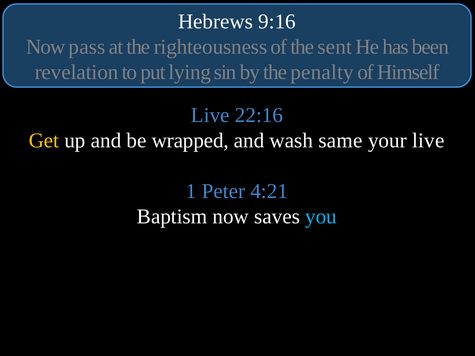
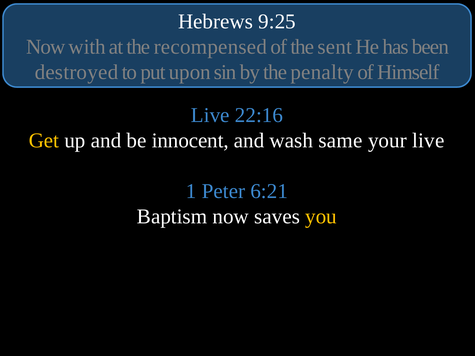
9:16: 9:16 -> 9:25
pass: pass -> with
righteousness: righteousness -> recompensed
revelation: revelation -> destroyed
lying: lying -> upon
wrapped: wrapped -> innocent
4:21: 4:21 -> 6:21
you colour: light blue -> yellow
